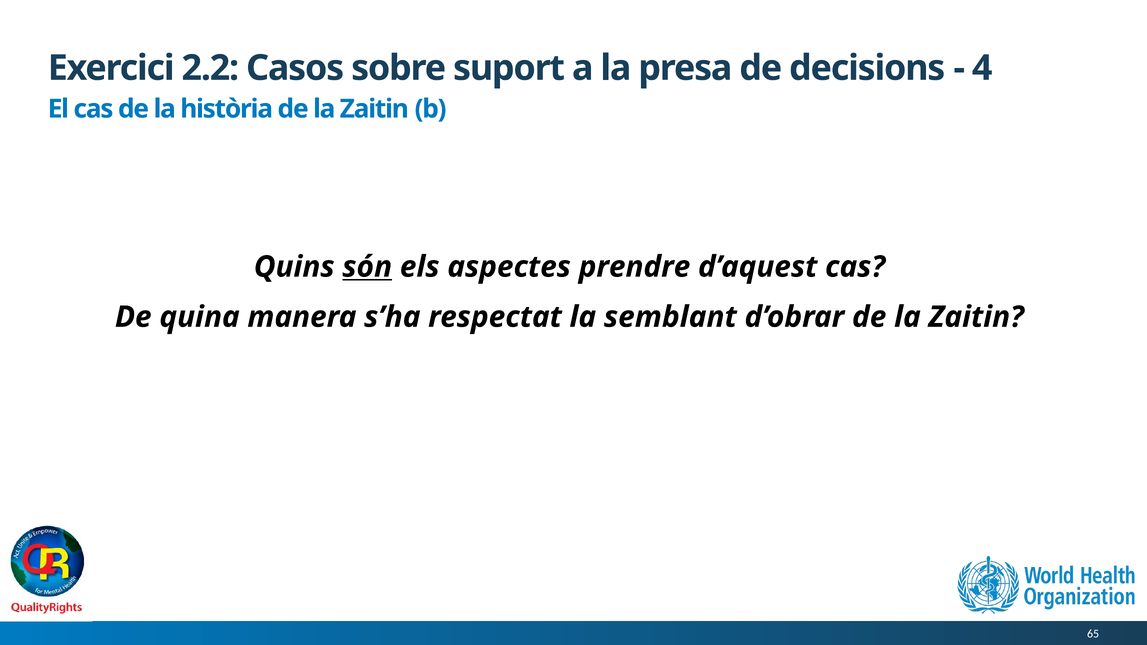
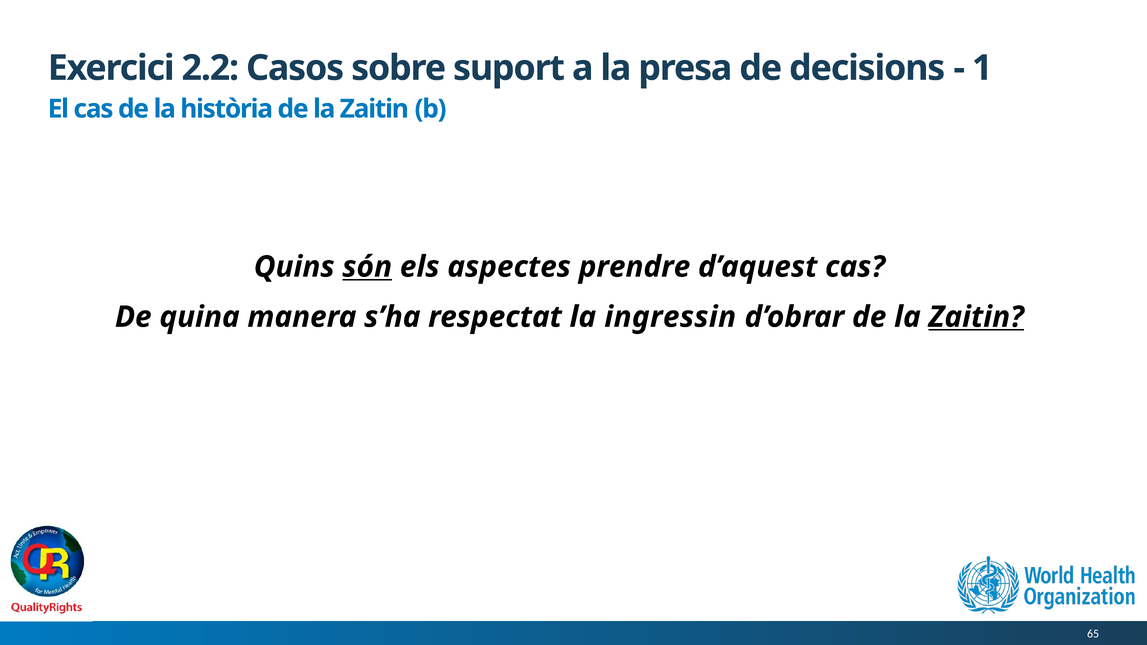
4: 4 -> 1
semblant: semblant -> ingressin
Zaitin at (976, 317) underline: none -> present
